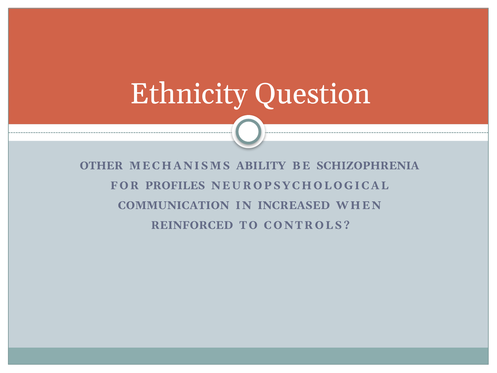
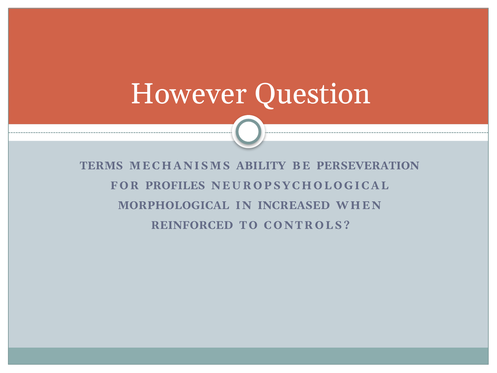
Ethnicity: Ethnicity -> However
OTHER: OTHER -> TERMS
SCHIZOPHRENIA: SCHIZOPHRENIA -> PERSEVERATION
COMMUNICATION: COMMUNICATION -> MORPHOLOGICAL
